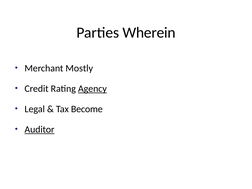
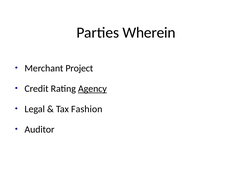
Mostly: Mostly -> Project
Become: Become -> Fashion
Auditor underline: present -> none
